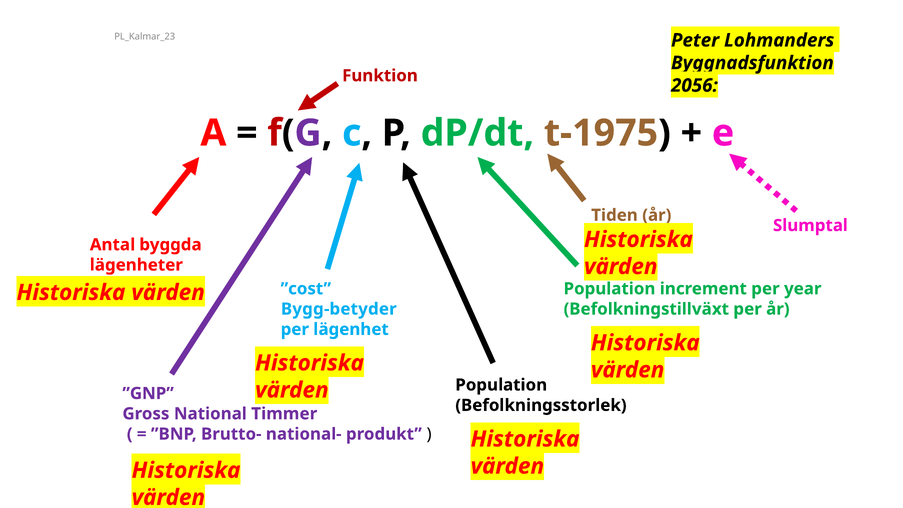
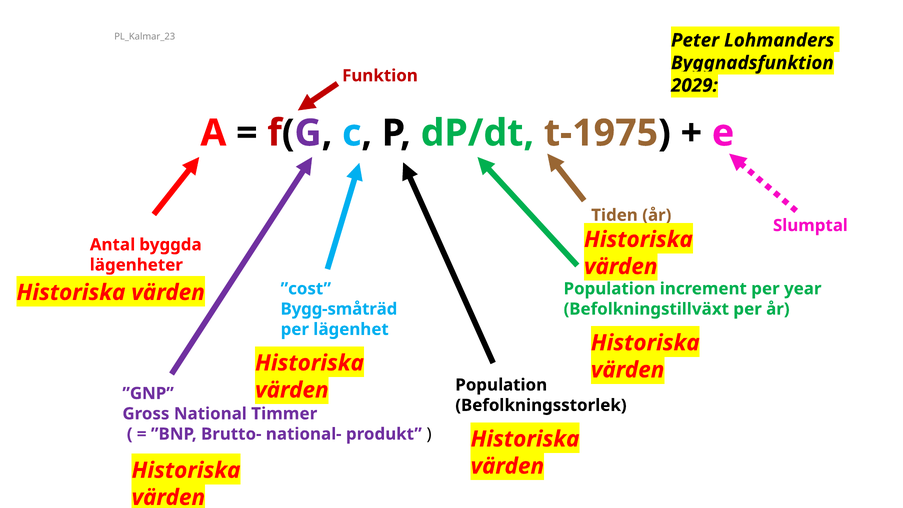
2056: 2056 -> 2029
Bygg-betyder: Bygg-betyder -> Bygg-småträd
